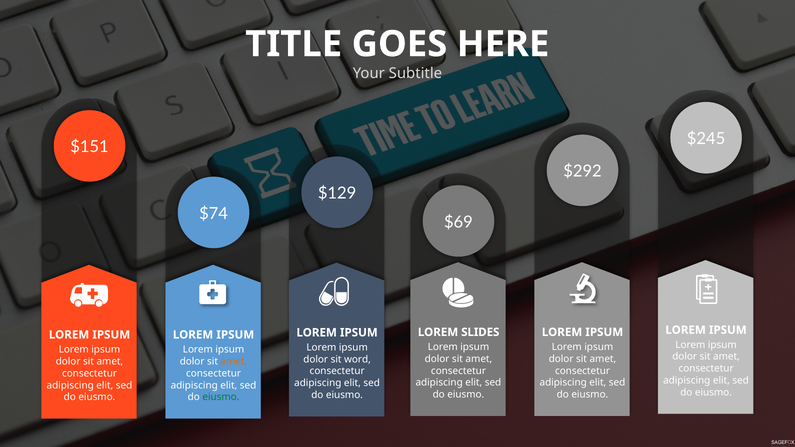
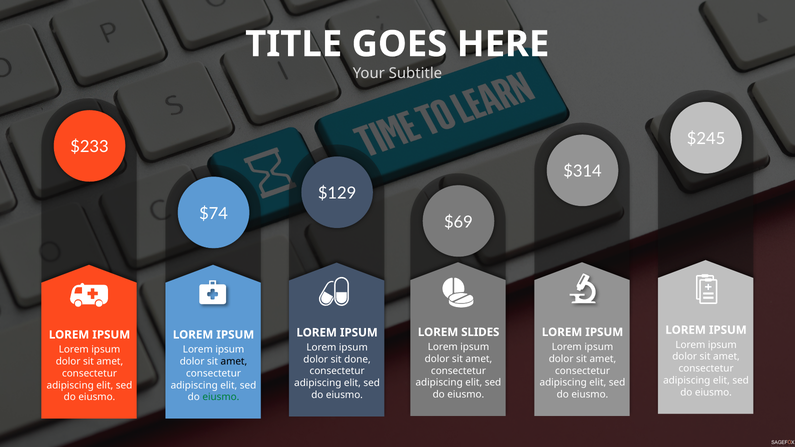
$151: $151 -> $233
$292: $292 -> $314
word: word -> done
amet at (234, 362) colour: orange -> black
